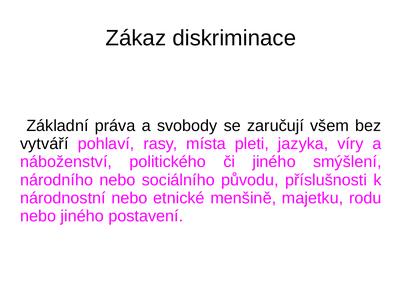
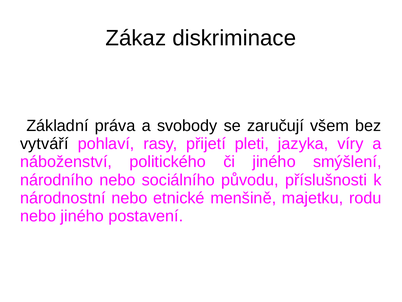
místa: místa -> přijetí
